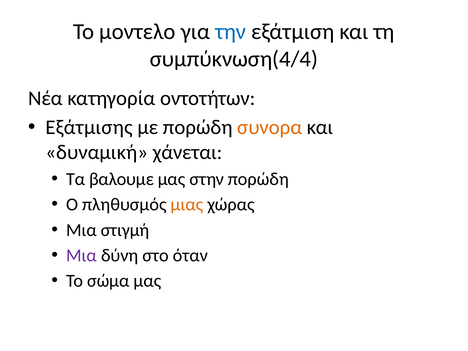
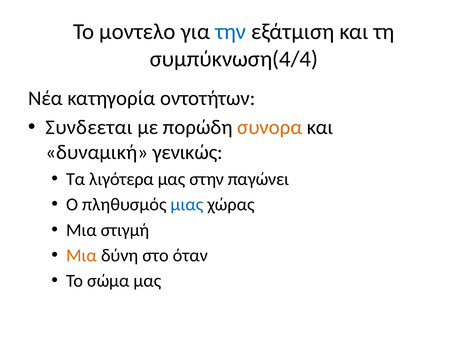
Εξάτμισης: Εξάτμισης -> Συνδεεται
χάνεται: χάνεται -> γενικώς
βαλουμε: βαλουμε -> λιγότερα
στην πορώδη: πορώδη -> παγώνει
μιας colour: orange -> blue
Μια at (82, 256) colour: purple -> orange
